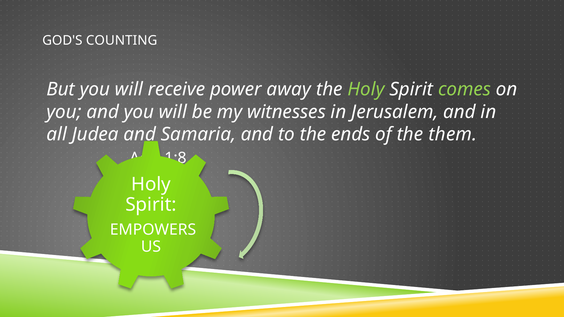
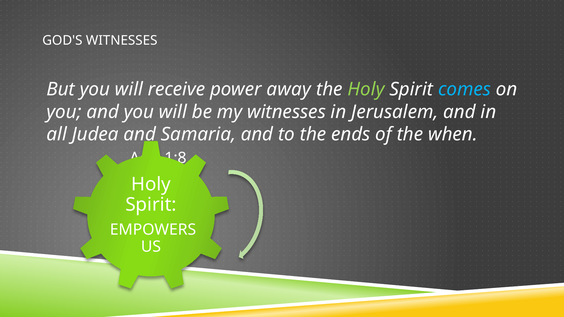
GOD'S COUNTING: COUNTING -> WITNESSES
comes colour: light green -> light blue
them: them -> when
